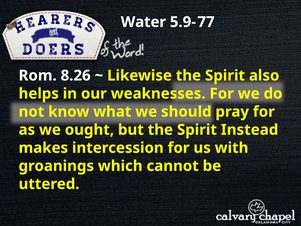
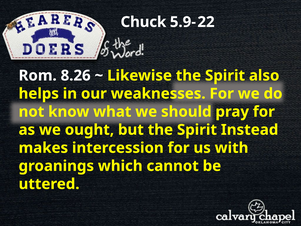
Water: Water -> Chuck
77: 77 -> 22
